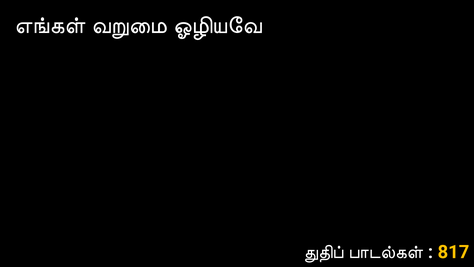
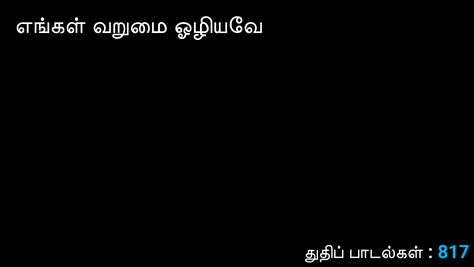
817 colour: yellow -> light blue
